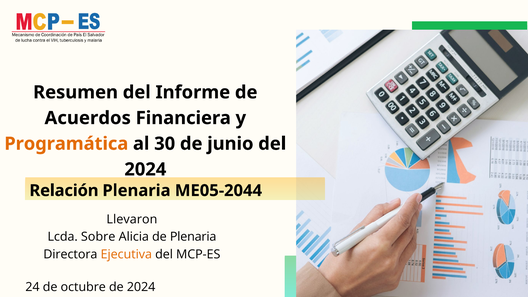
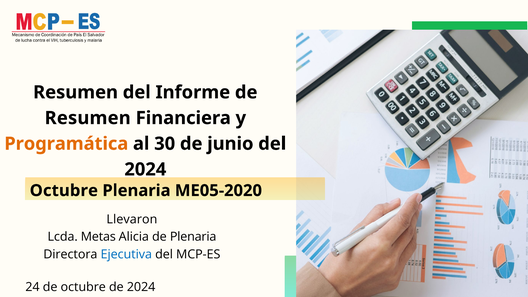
Acuerdos at (88, 118): Acuerdos -> Resumen
Relación at (64, 191): Relación -> Octubre
ME05-2044: ME05-2044 -> ME05-2020
Sobre: Sobre -> Metas
Ejecutiva colour: orange -> blue
